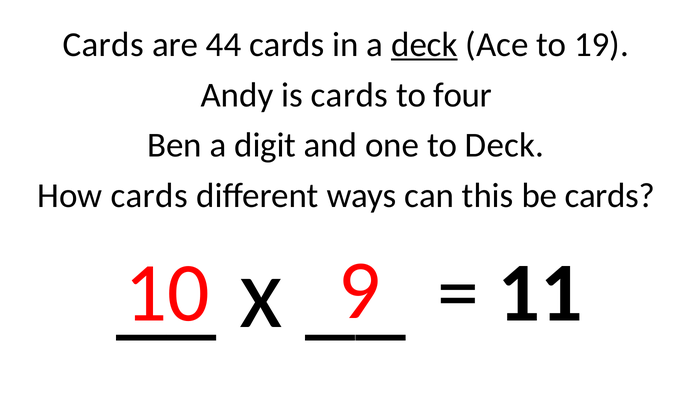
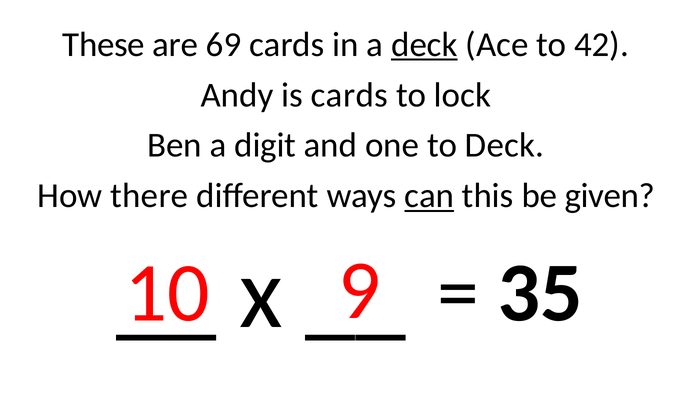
Cards at (103, 45): Cards -> These
44: 44 -> 69
19: 19 -> 42
four: four -> lock
How cards: cards -> there
can underline: none -> present
be cards: cards -> given
11: 11 -> 35
